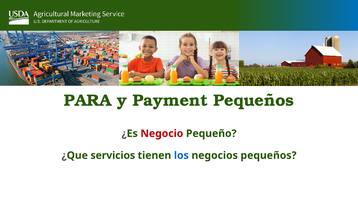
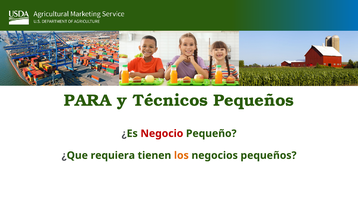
Payment: Payment -> Técnicos
servicios: servicios -> requiera
los colour: blue -> orange
